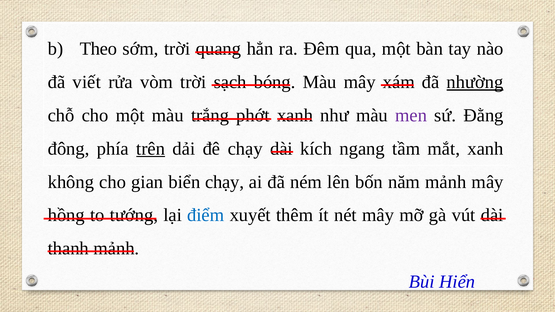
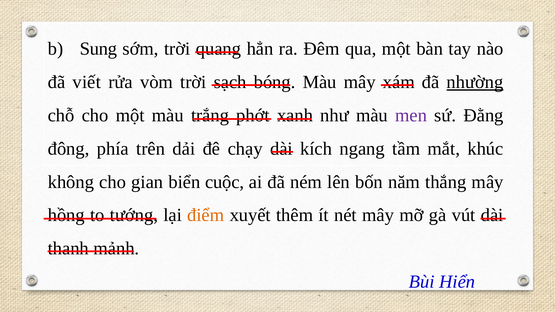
Theo: Theo -> Sung
trên underline: present -> none
mắt xanh: xanh -> khúc
biển chạy: chạy -> cuộc
năm mảnh: mảnh -> thắng
điểm colour: blue -> orange
